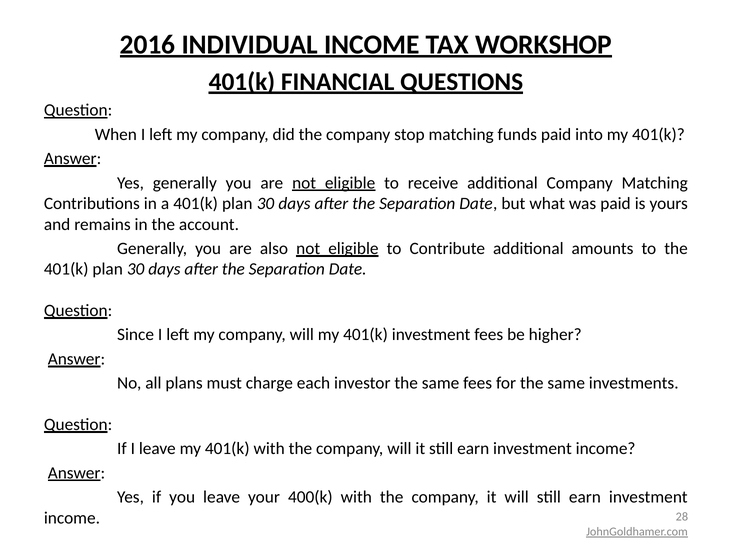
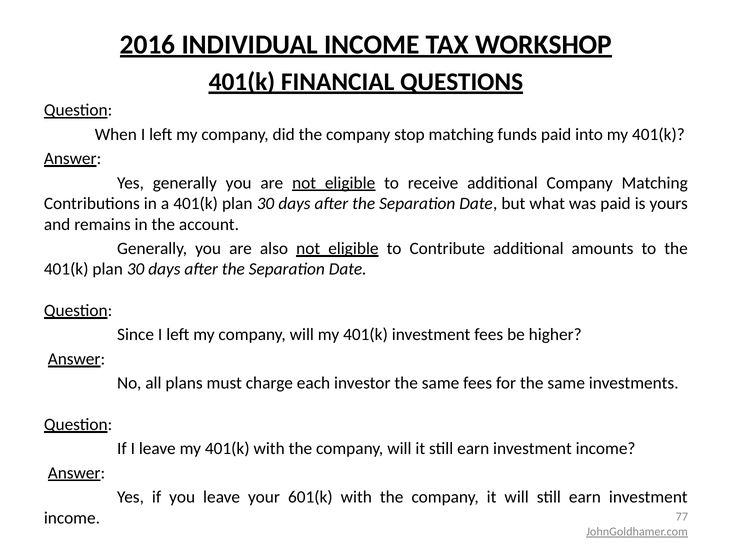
400(k: 400(k -> 601(k
28: 28 -> 77
